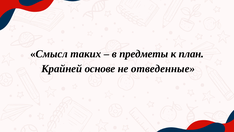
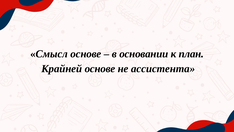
Смысл таких: таких -> основе
предметы: предметы -> основании
отведенные: отведенные -> ассистента
